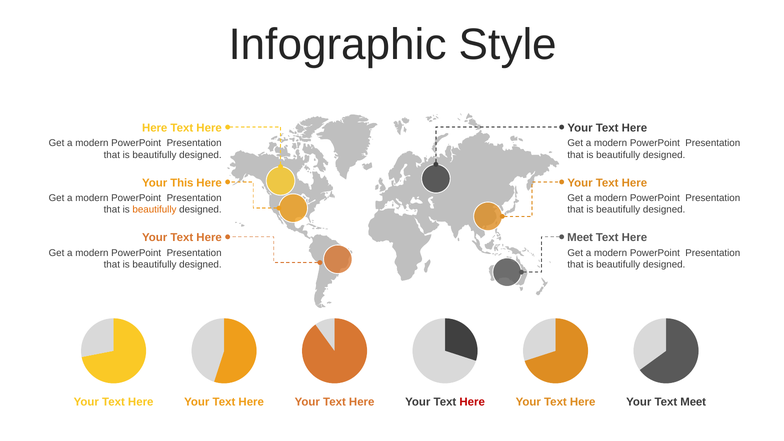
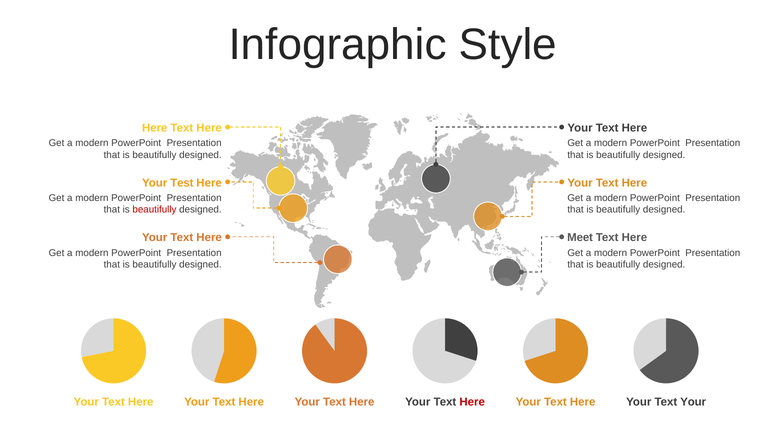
This: This -> Test
beautifully at (154, 210) colour: orange -> red
Text Meet: Meet -> Your
